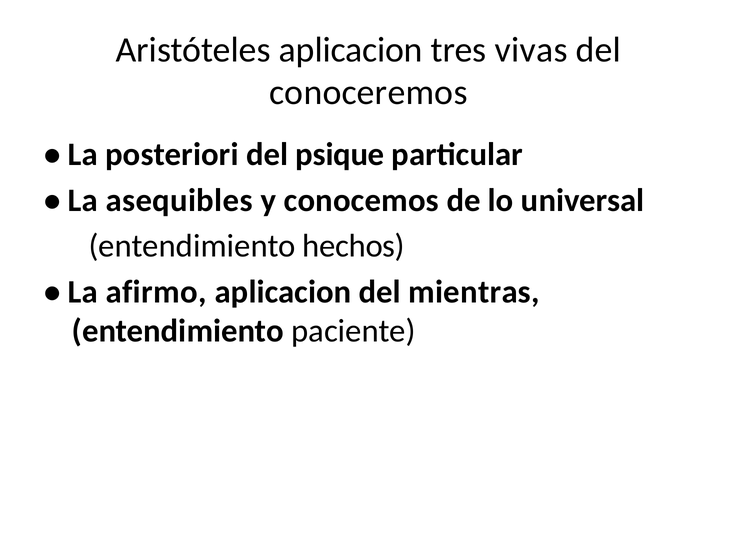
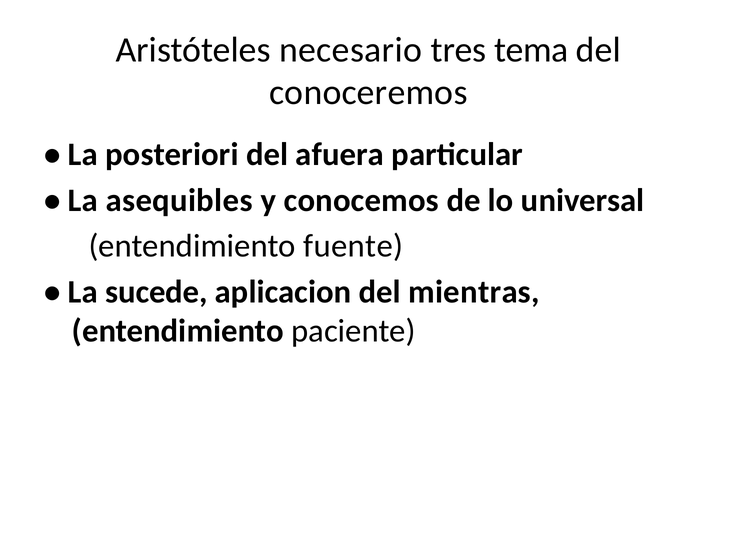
Aristóteles aplicacion: aplicacion -> necesario
vivas: vivas -> tema
psique: psique -> afuera
hechos: hechos -> fuente
afirmo: afirmo -> sucede
